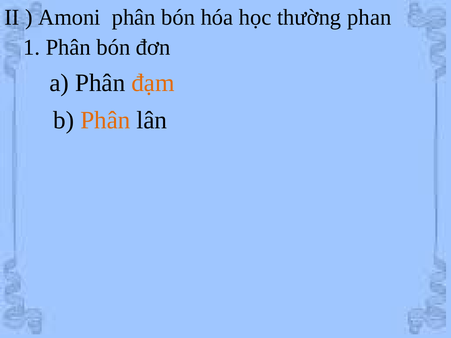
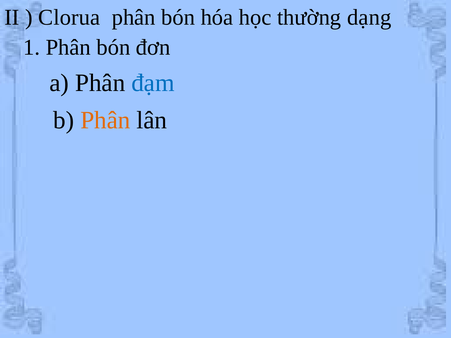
Amoni: Amoni -> Clorua
phan: phan -> dạng
đạm colour: orange -> blue
